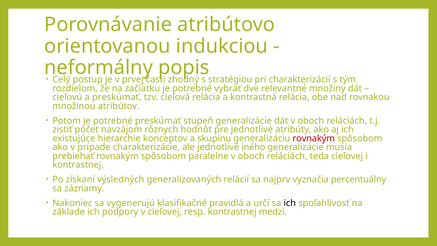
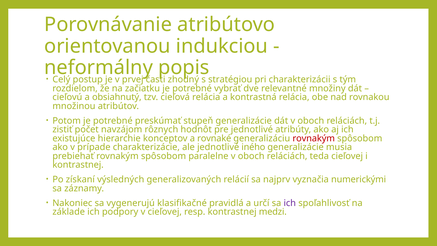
a preskúmať: preskúmať -> obsiahnutý
skupinu: skupinu -> rovnaké
percentuálny: percentuálny -> numerickými
ich at (290, 203) colour: black -> purple
